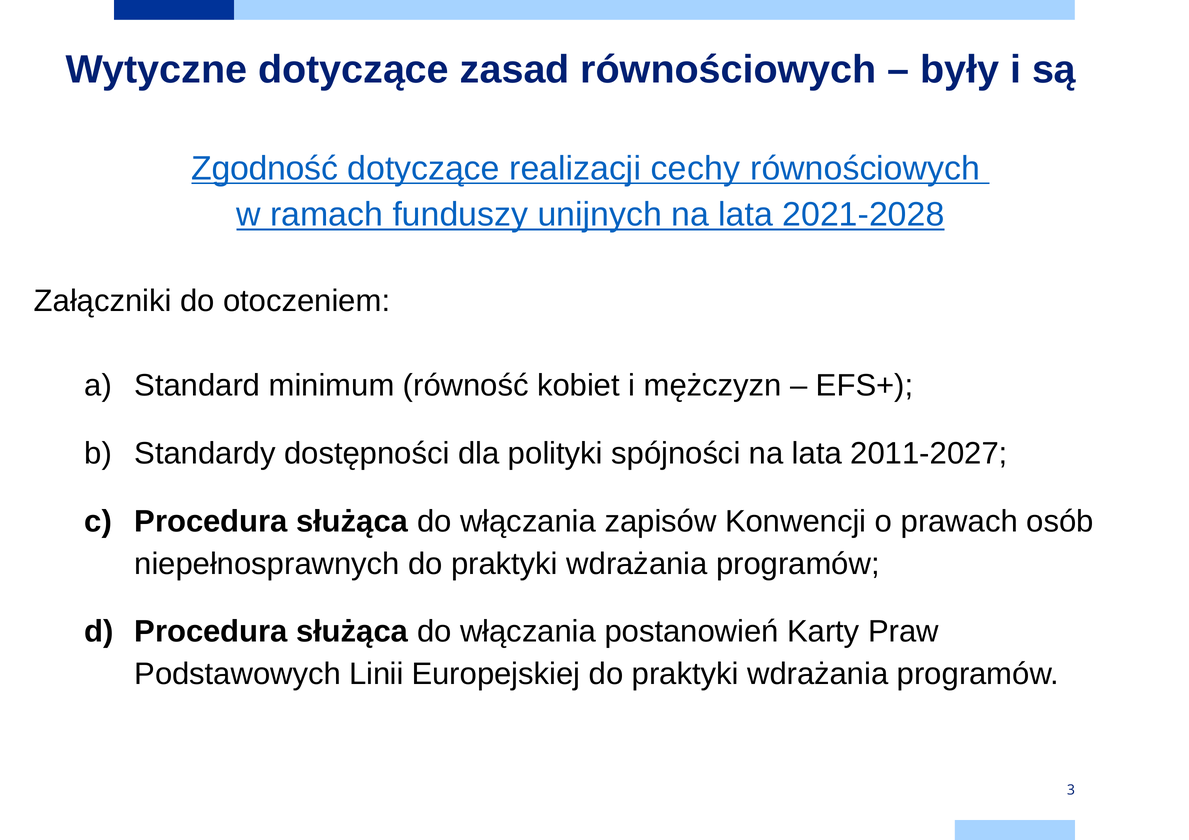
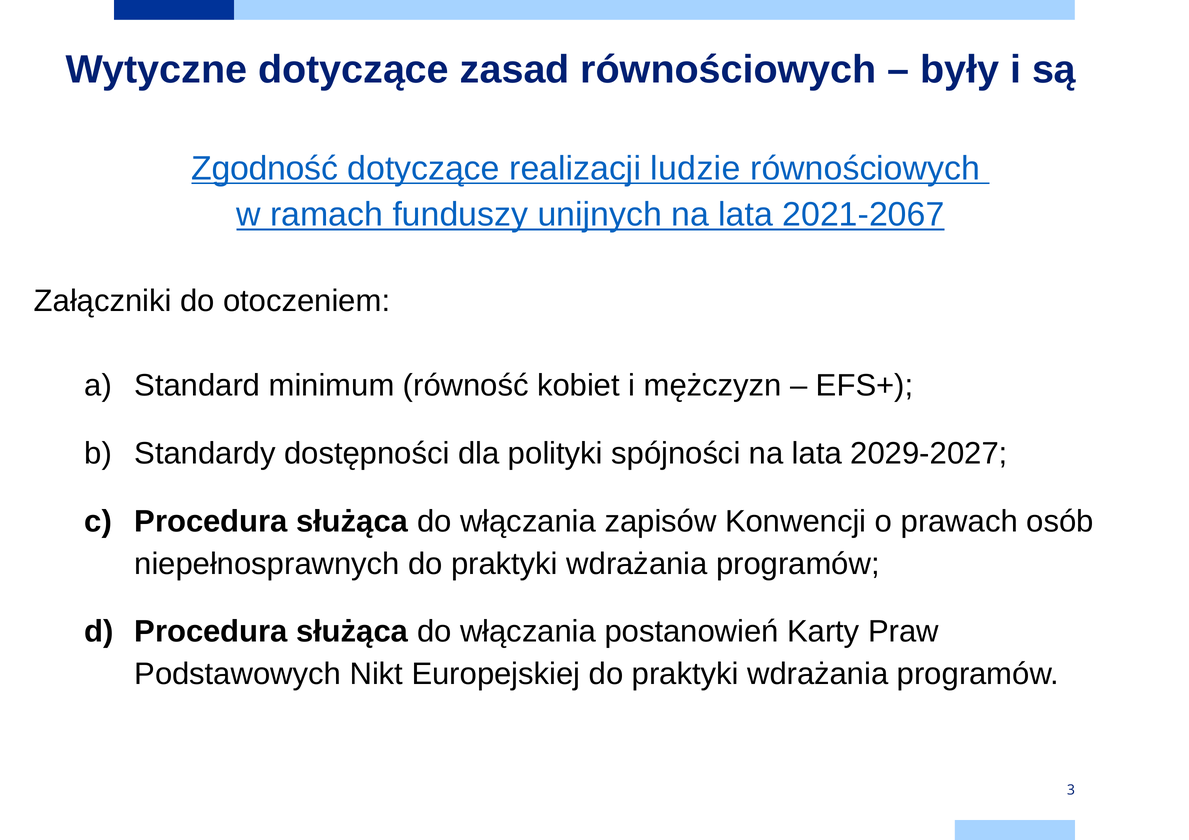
cechy: cechy -> ludzie
2021-2028: 2021-2028 -> 2021-2067
2011-2027: 2011-2027 -> 2029-2027
Linii: Linii -> Nikt
